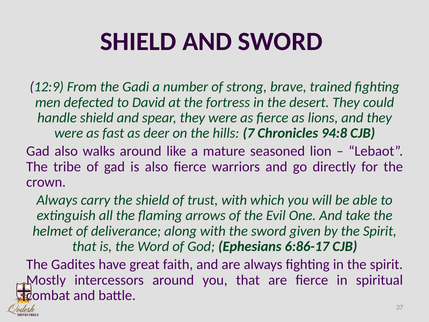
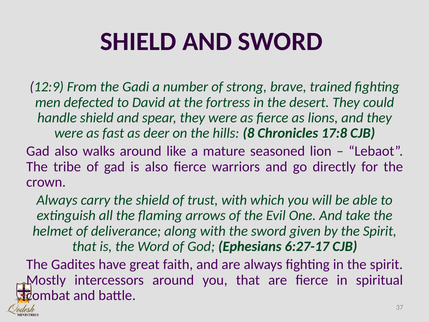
7: 7 -> 8
94:8: 94:8 -> 17:8
6:86-17: 6:86-17 -> 6:27-17
